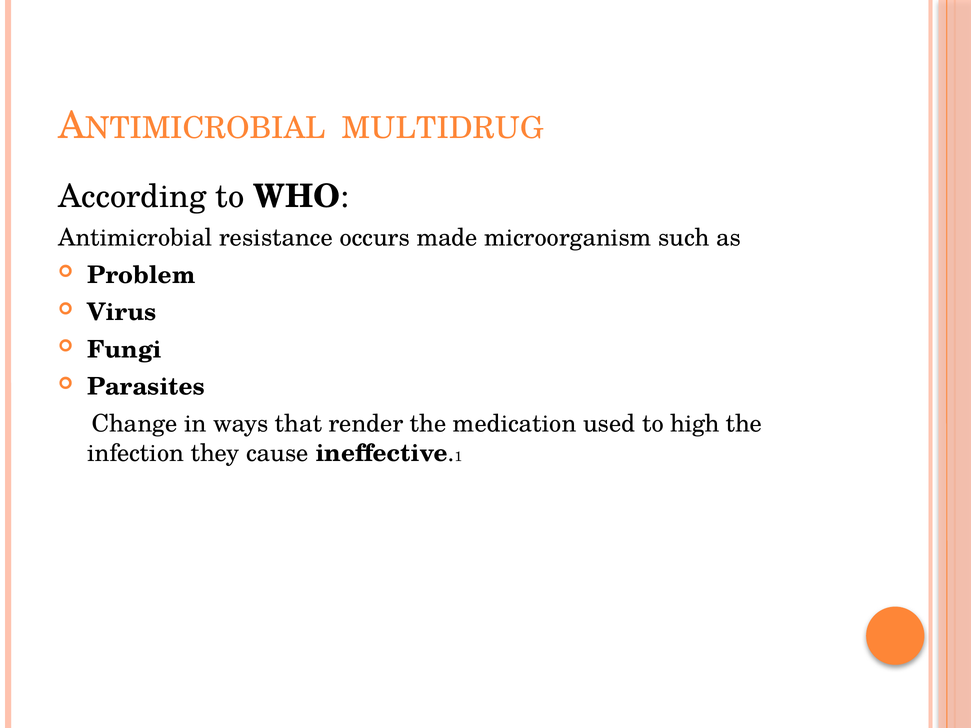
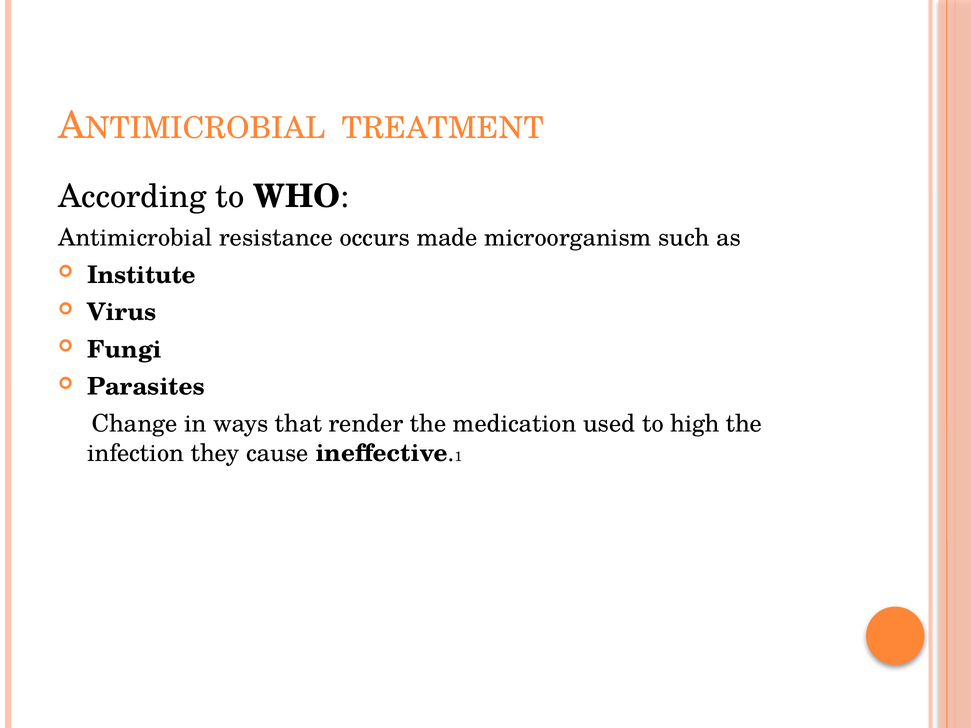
MULTIDRUG: MULTIDRUG -> TREATMENT
Problem: Problem -> Institute
